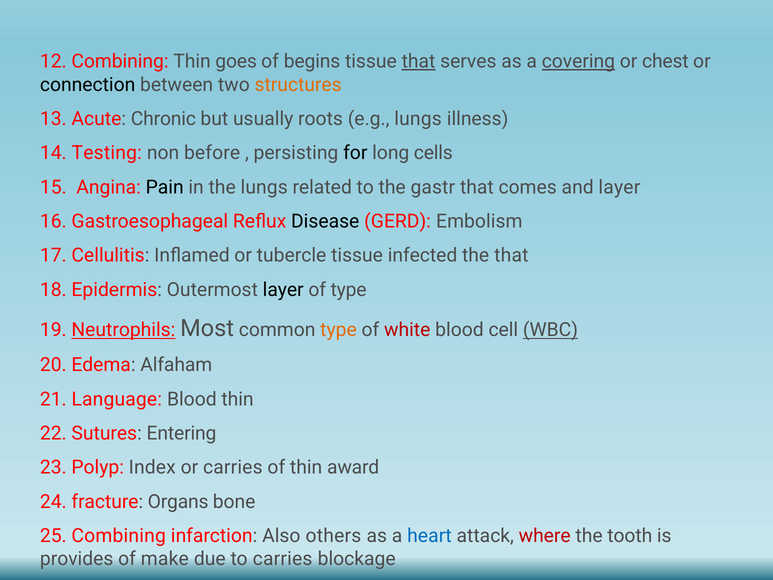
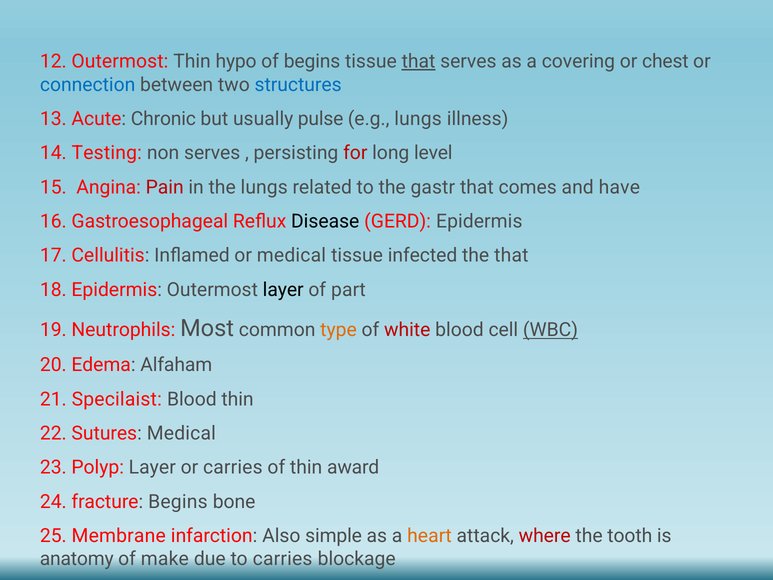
12 Combining: Combining -> Outermost
goes: goes -> hypo
covering underline: present -> none
connection colour: black -> blue
structures colour: orange -> blue
roots: roots -> pulse
non before: before -> serves
for colour: black -> red
cells: cells -> level
Pain colour: black -> red
and layer: layer -> have
GERD Embolism: Embolism -> Epidermis
or tubercle: tubercle -> medical
of type: type -> part
Neutrophils underline: present -> none
Language: Language -> Specilaist
Sutures Entering: Entering -> Medical
Polyp Index: Index -> Layer
fracture Organs: Organs -> Begins
25 Combining: Combining -> Membrane
others: others -> simple
heart colour: blue -> orange
provides: provides -> anatomy
